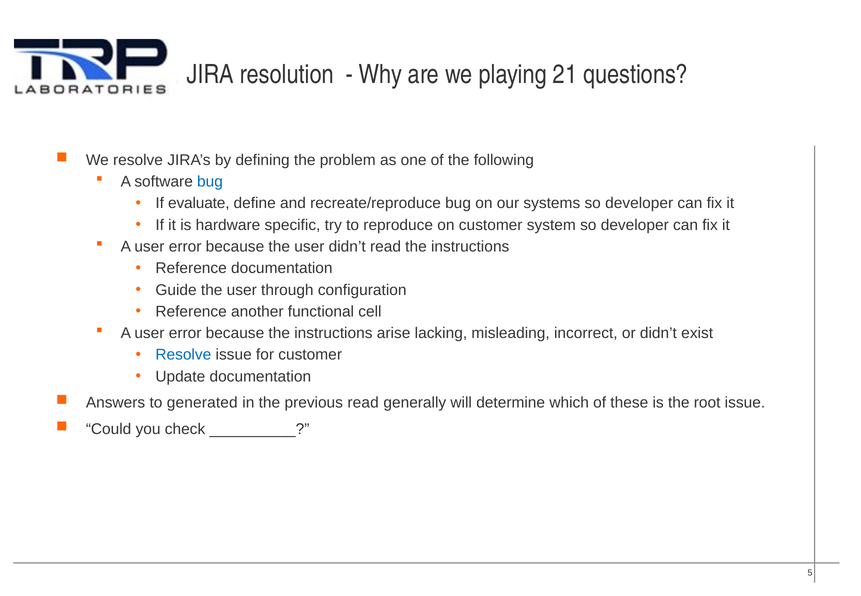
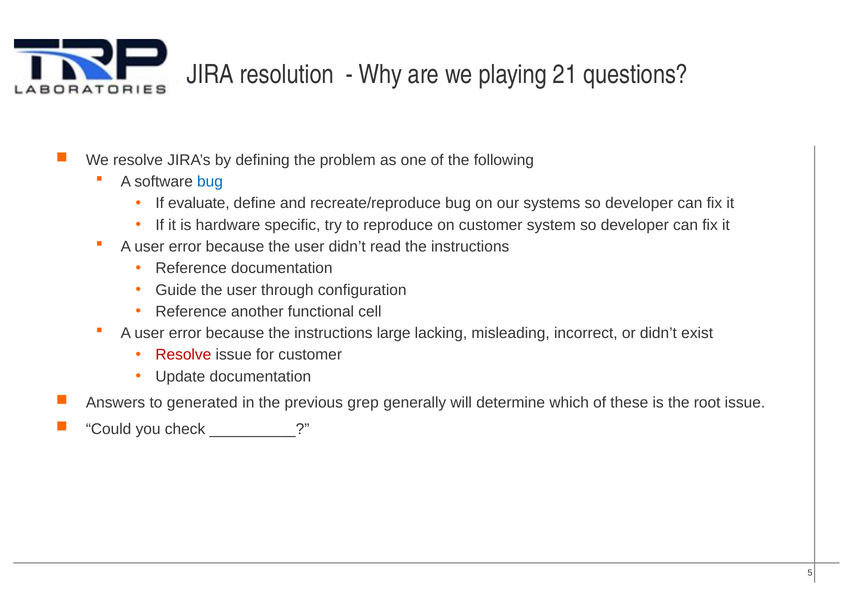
arise: arise -> large
Resolve at (183, 355) colour: blue -> red
previous read: read -> grep
